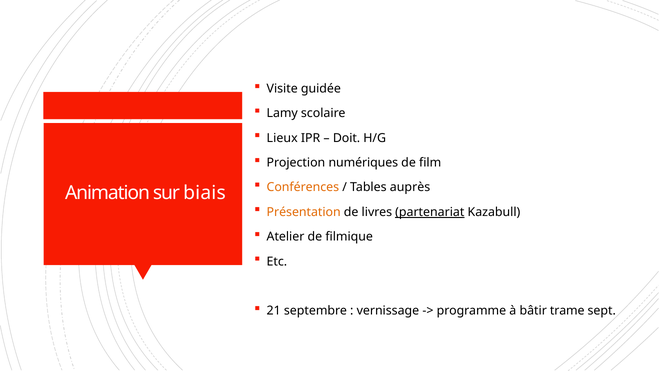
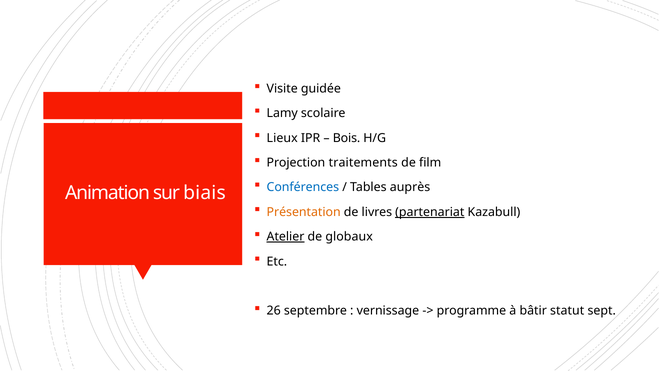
Doit: Doit -> Bois
numériques: numériques -> traitements
Conférences colour: orange -> blue
Atelier underline: none -> present
filmique: filmique -> globaux
21: 21 -> 26
trame: trame -> statut
